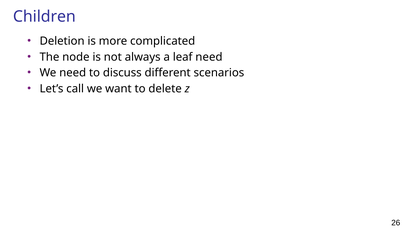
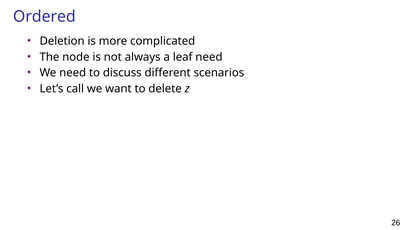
Children: Children -> Ordered
